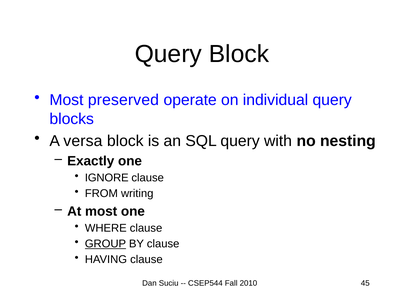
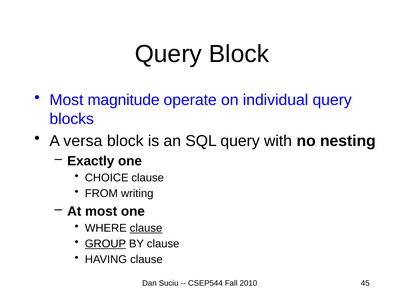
preserved: preserved -> magnitude
IGNORE: IGNORE -> CHOICE
clause at (146, 228) underline: none -> present
